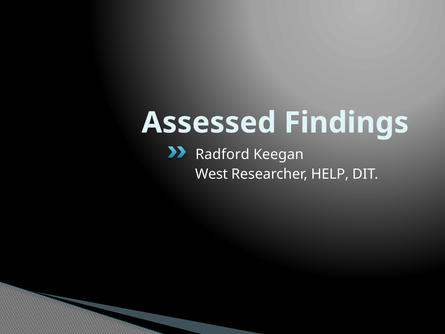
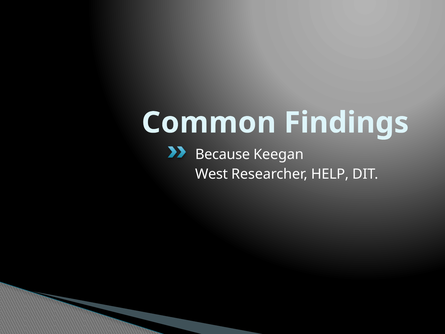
Assessed: Assessed -> Common
Radford: Radford -> Because
